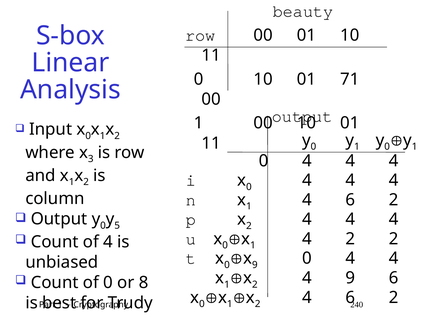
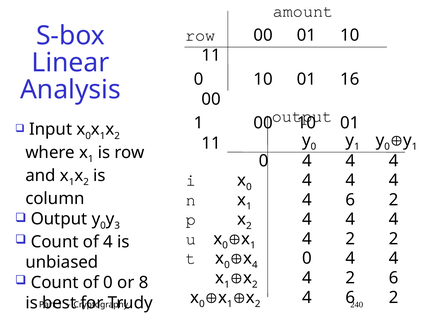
beauty: beauty -> amount
71: 71 -> 16
3 at (91, 159): 3 -> 1
5: 5 -> 3
9 at (255, 265): 9 -> 4
2 4 9: 9 -> 2
